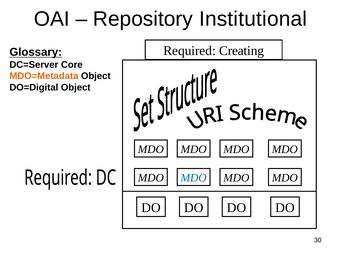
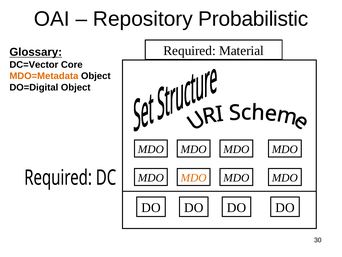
Institutional: Institutional -> Probabilistic
Creating: Creating -> Material
DC=Server: DC=Server -> DC=Vector
MDO at (194, 177) colour: blue -> orange
